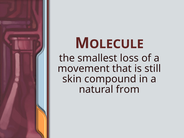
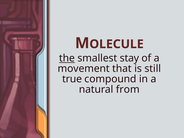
the underline: none -> present
loss: loss -> stay
skin: skin -> true
